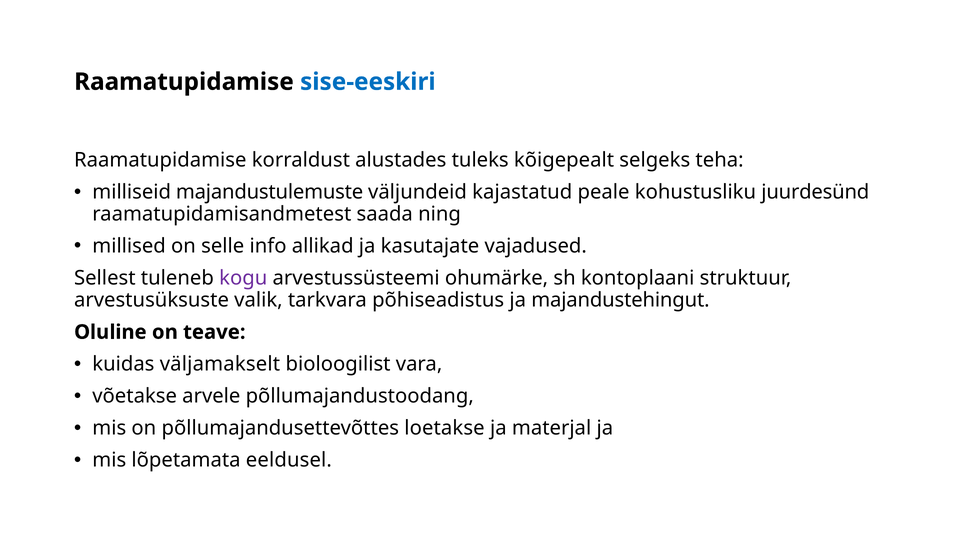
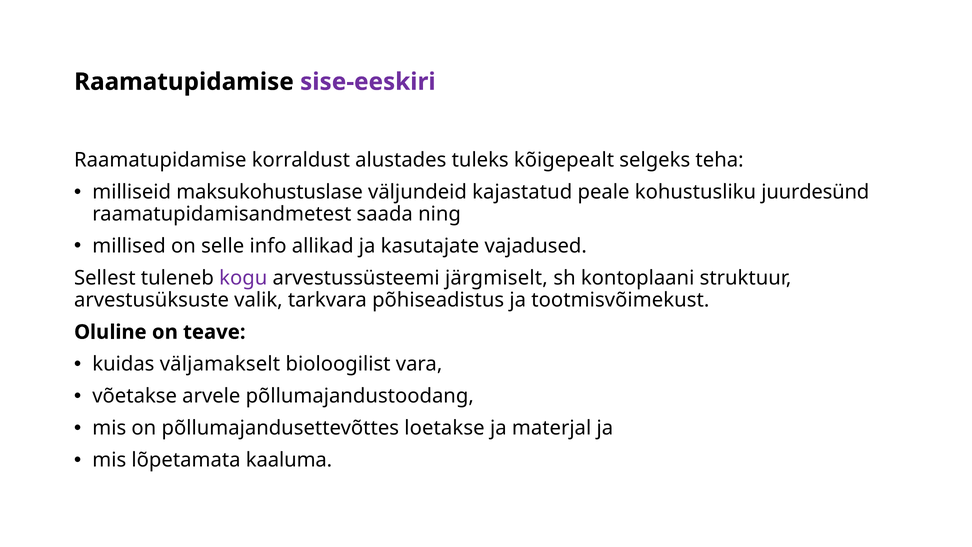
sise-eeskiri colour: blue -> purple
majandustulemuste: majandustulemuste -> maksukohustuslase
ohumärke: ohumärke -> järgmiselt
majandustehingut: majandustehingut -> tootmisvõimekust
eeldusel: eeldusel -> kaaluma
